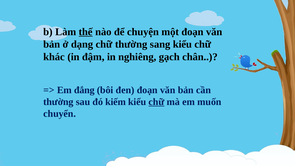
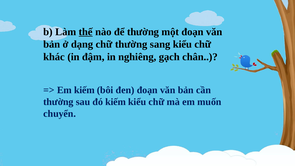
để chuyện: chuyện -> thường
Em đắng: đắng -> kiếm
chữ at (156, 102) underline: present -> none
